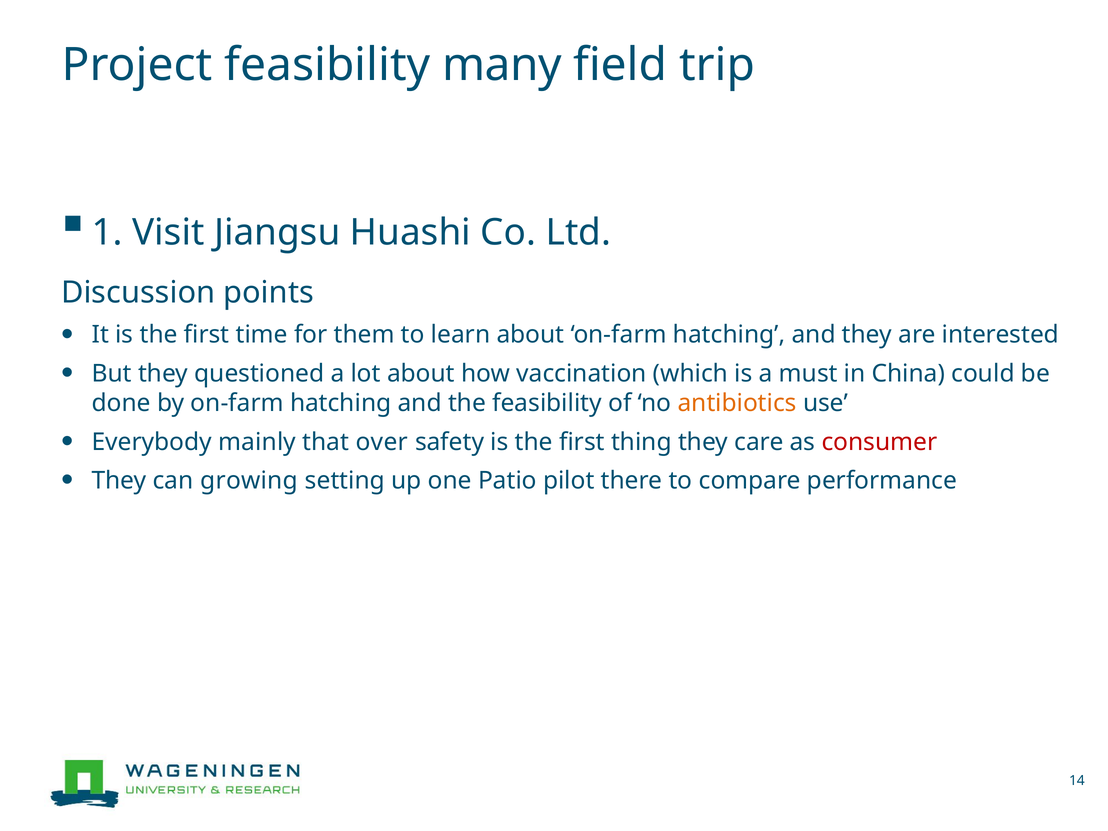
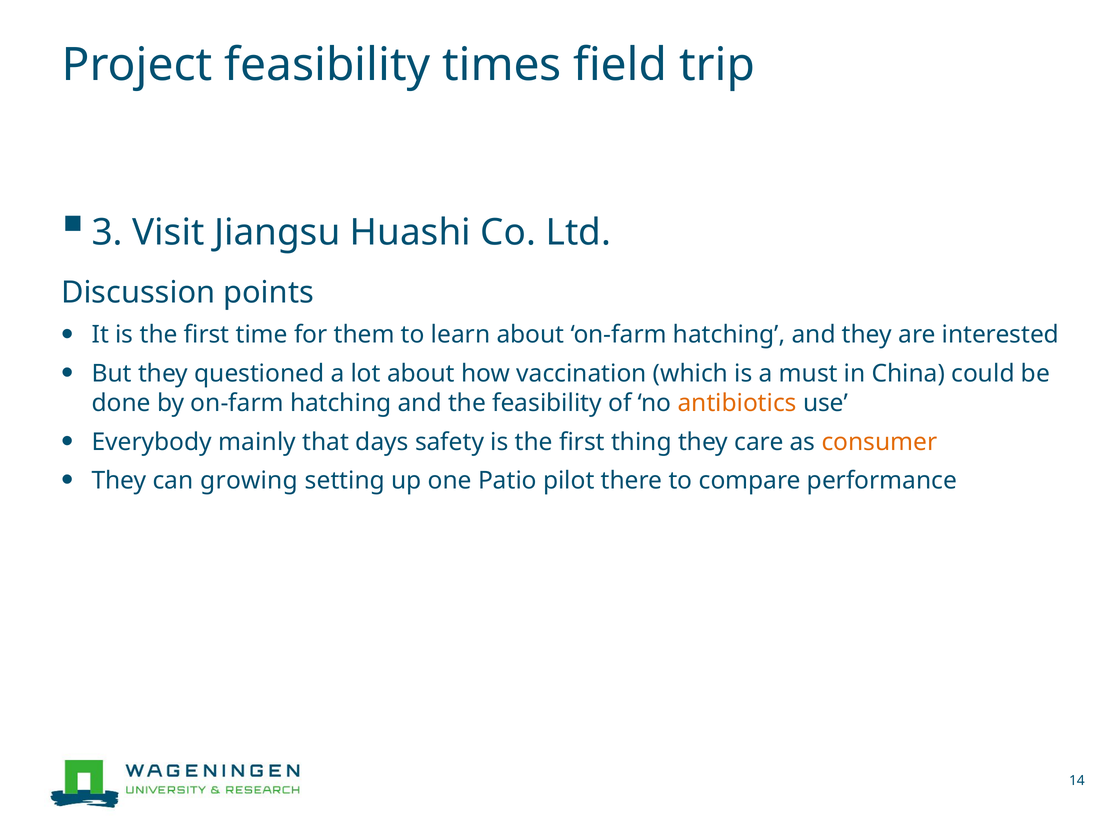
many: many -> times
1: 1 -> 3
over: over -> days
consumer colour: red -> orange
